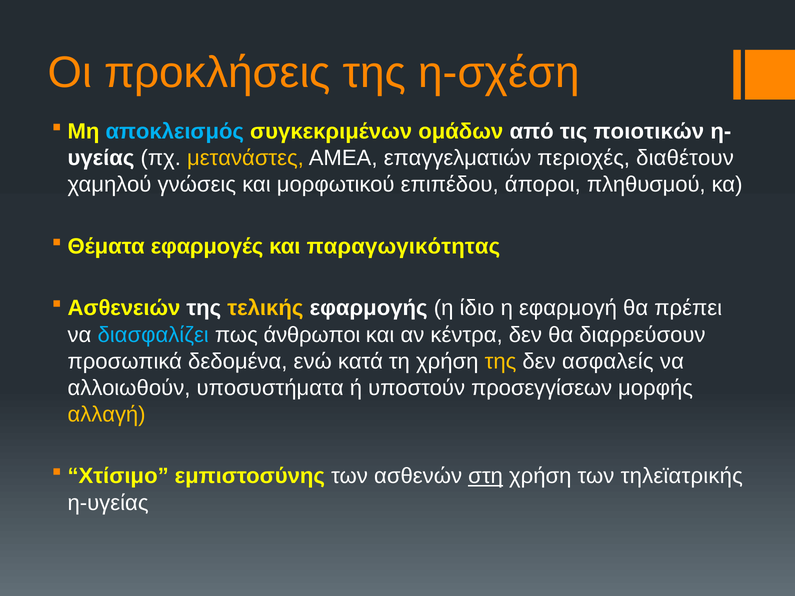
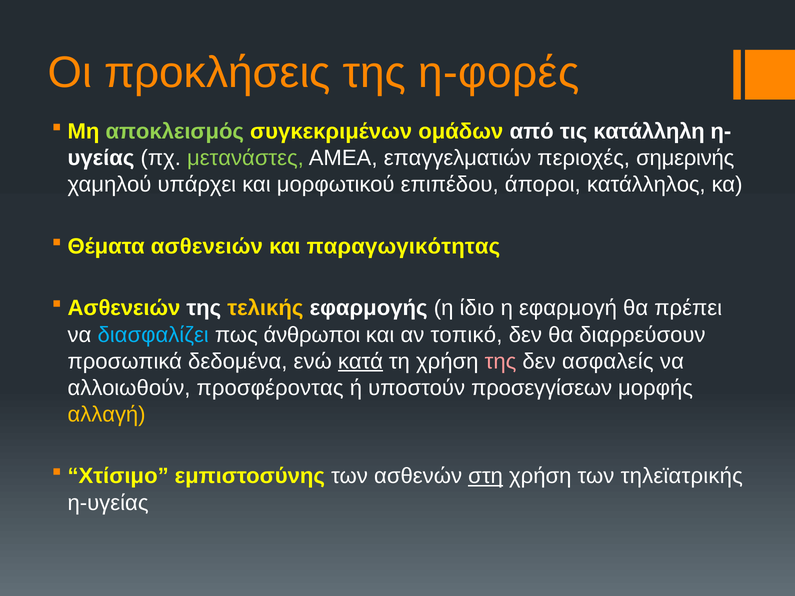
η-σχέση: η-σχέση -> η-φορές
αποκλεισμός colour: light blue -> light green
ποιοτικών: ποιοτικών -> κατάλληλη
μετανάστες colour: yellow -> light green
διαθέτουν: διαθέτουν -> σημερινής
γνώσεις: γνώσεις -> υπάρχει
πληθυσμού: πληθυσμού -> κατάλληλος
Θέματα εφαρμογές: εφαρμογές -> ασθενειών
κέντρα: κέντρα -> τοπικό
κατά underline: none -> present
της at (500, 361) colour: yellow -> pink
υποσυστήματα: υποσυστήματα -> προσφέροντας
